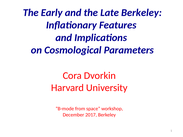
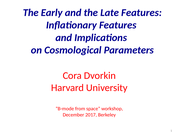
Late Berkeley: Berkeley -> Features
